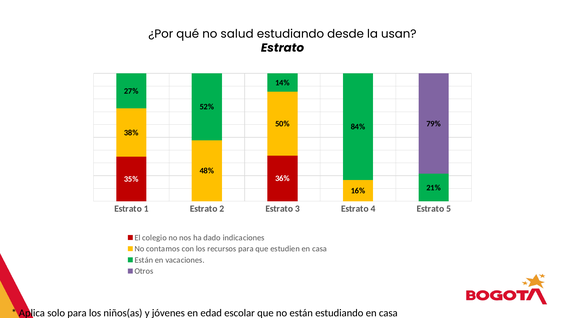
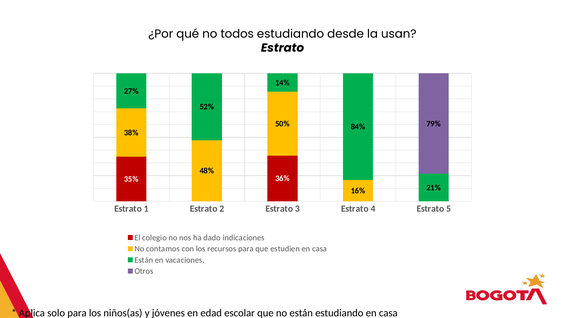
salud: salud -> todos
